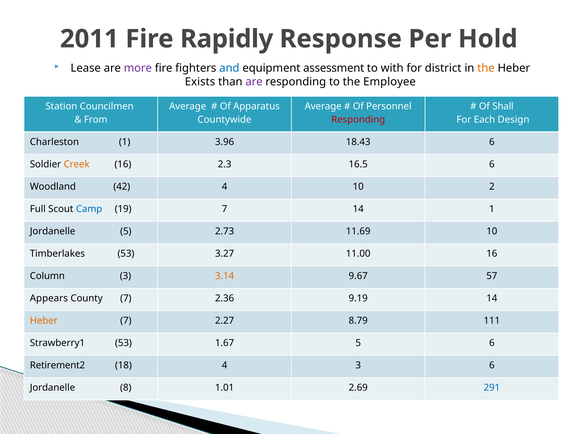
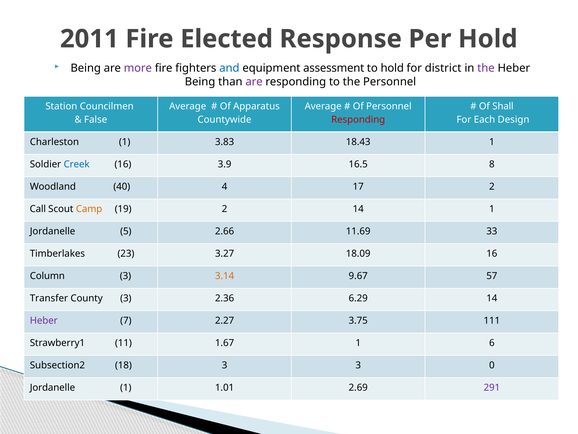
Rapidly: Rapidly -> Elected
Lease at (86, 68): Lease -> Being
to with: with -> hold
the at (486, 68) colour: orange -> purple
Exists at (200, 82): Exists -> Being
the Employee: Employee -> Personnel
From: From -> False
3.96: 3.96 -> 3.83
18.43 6: 6 -> 1
Creek colour: orange -> blue
2.3: 2.3 -> 3.9
16.5 6: 6 -> 8
42: 42 -> 40
4 10: 10 -> 17
Full: Full -> Call
Camp colour: blue -> orange
19 7: 7 -> 2
2.73: 2.73 -> 2.66
11.69 10: 10 -> 33
Timberlakes 53: 53 -> 23
11.00: 11.00 -> 18.09
Appears: Appears -> Transfer
County 7: 7 -> 3
9.19: 9.19 -> 6.29
Heber at (44, 320) colour: orange -> purple
8.79: 8.79 -> 3.75
Strawberry1 53: 53 -> 11
1.67 5: 5 -> 1
Retirement2: Retirement2 -> Subsection2
18 4: 4 -> 3
3 6: 6 -> 0
Jordanelle 8: 8 -> 1
291 colour: blue -> purple
